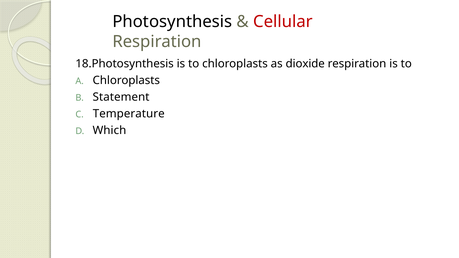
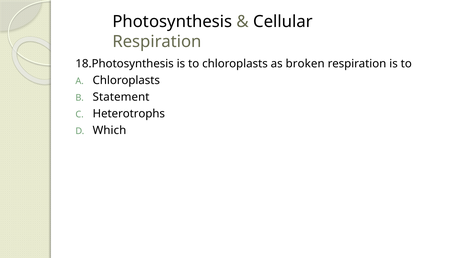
Cellular colour: red -> black
dioxide: dioxide -> broken
Temperature: Temperature -> Heterotrophs
